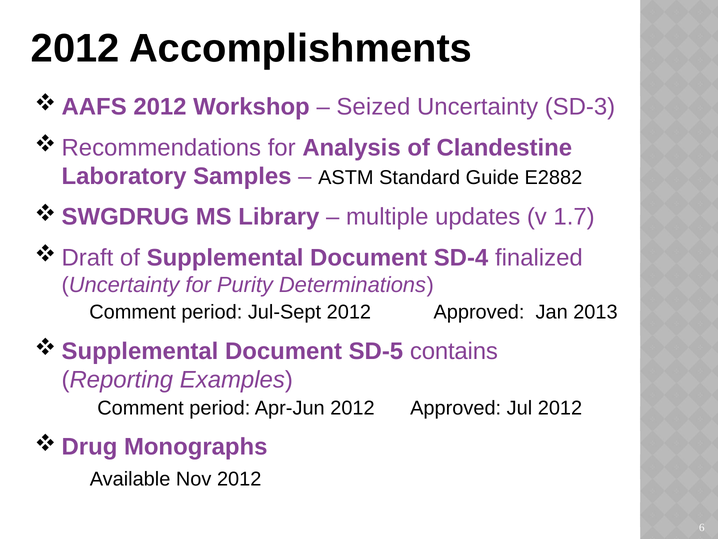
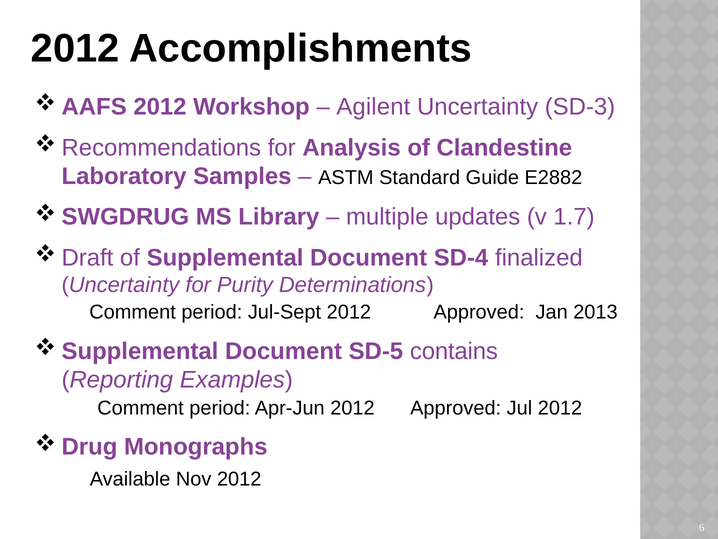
Seized: Seized -> Agilent
